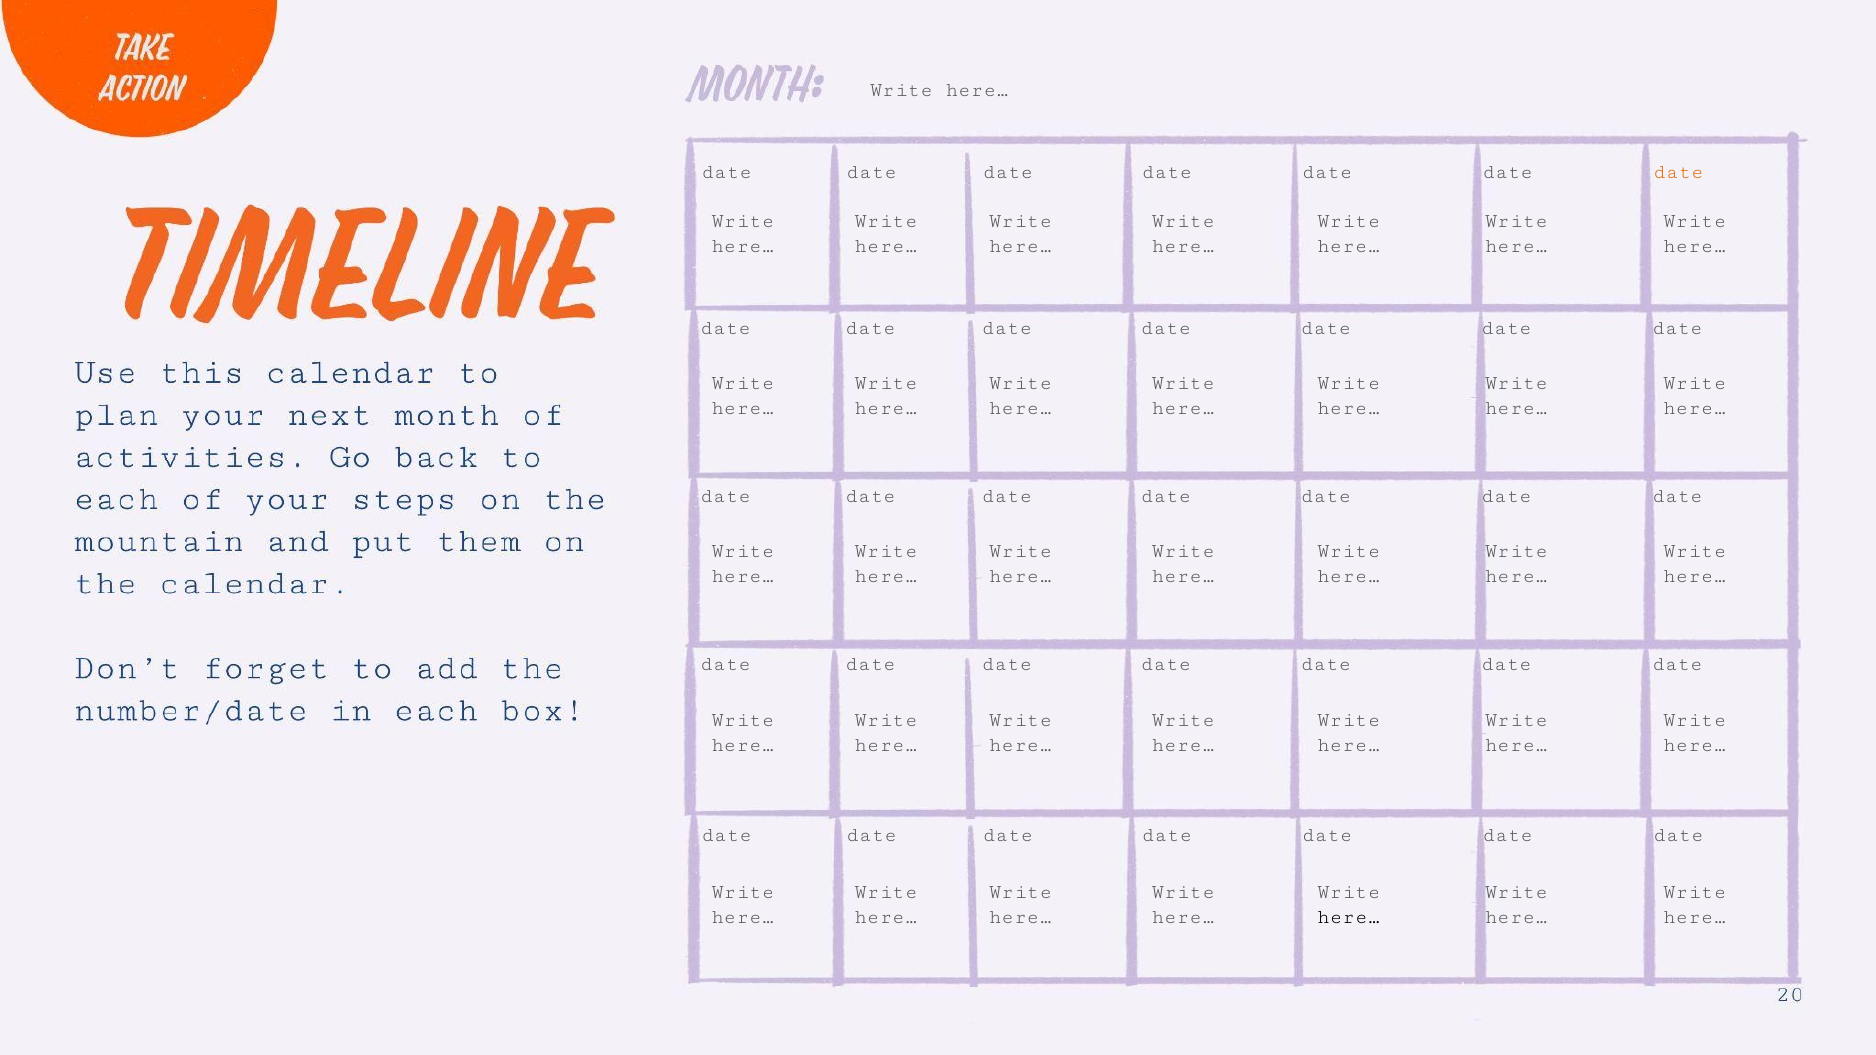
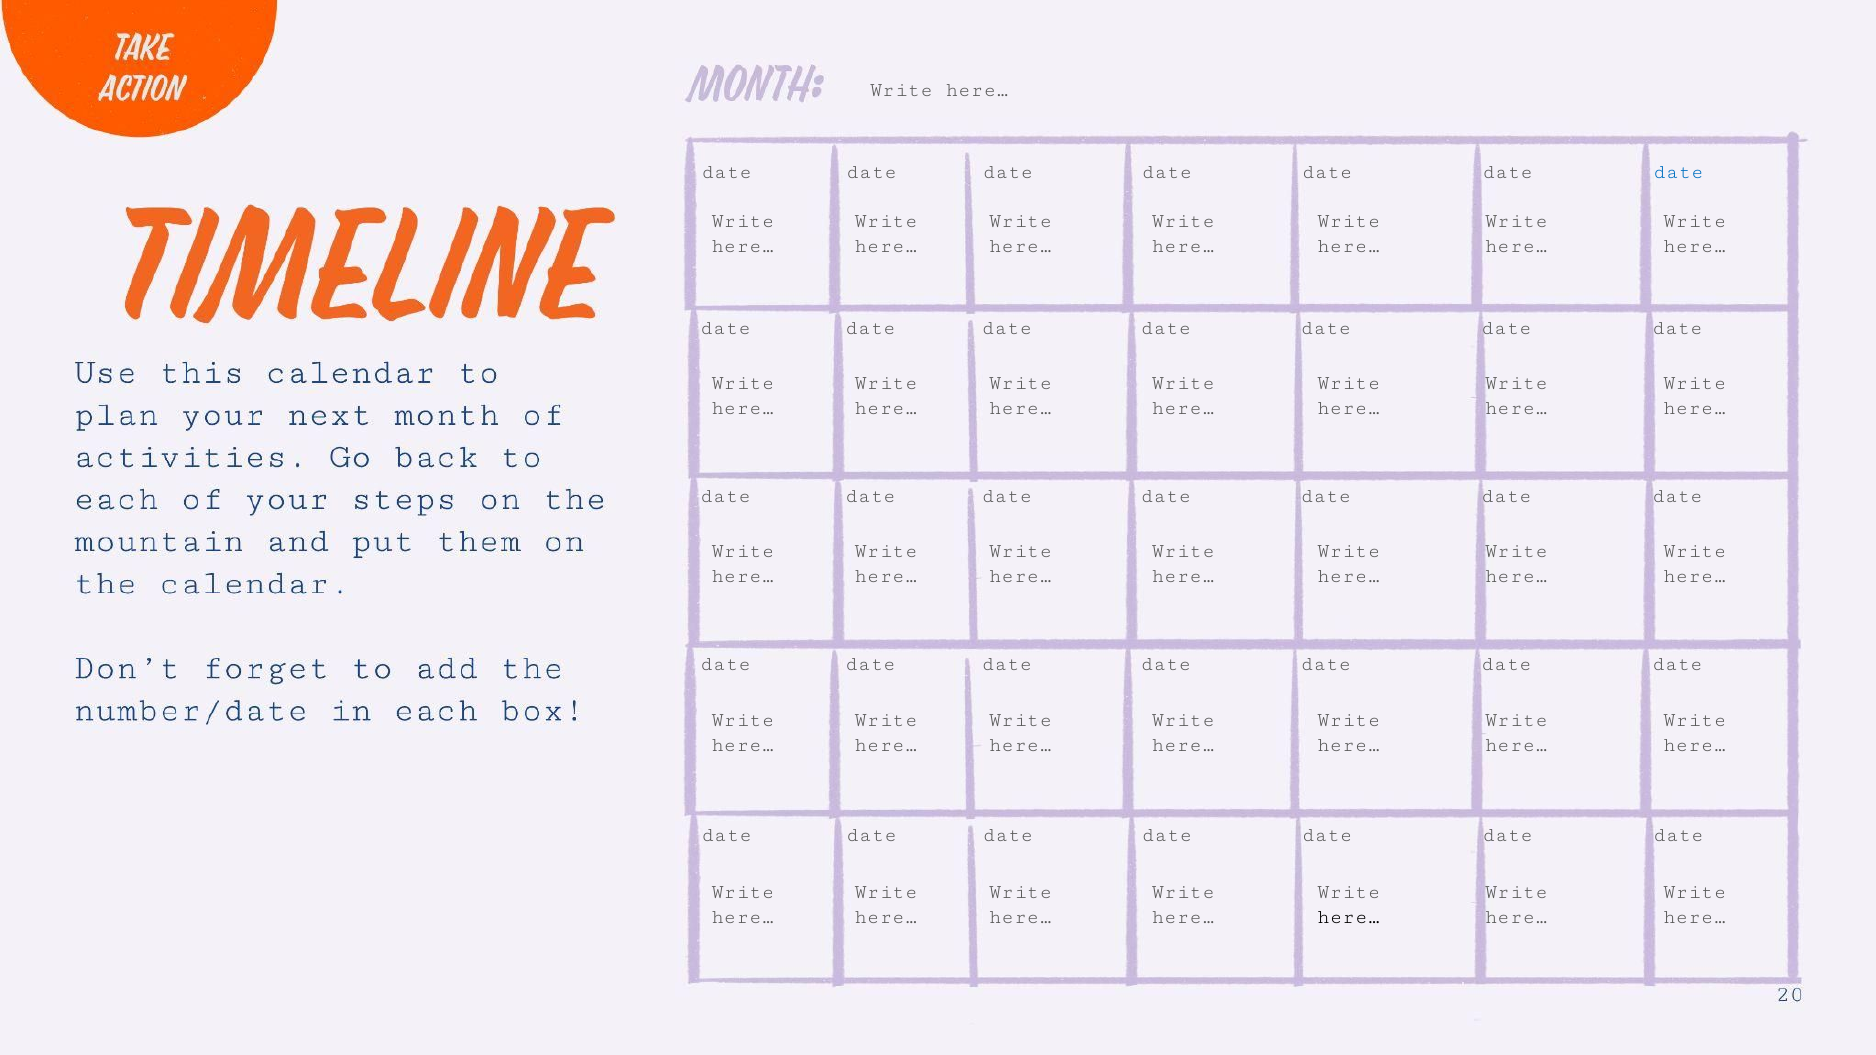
date at (1679, 172) colour: orange -> blue
